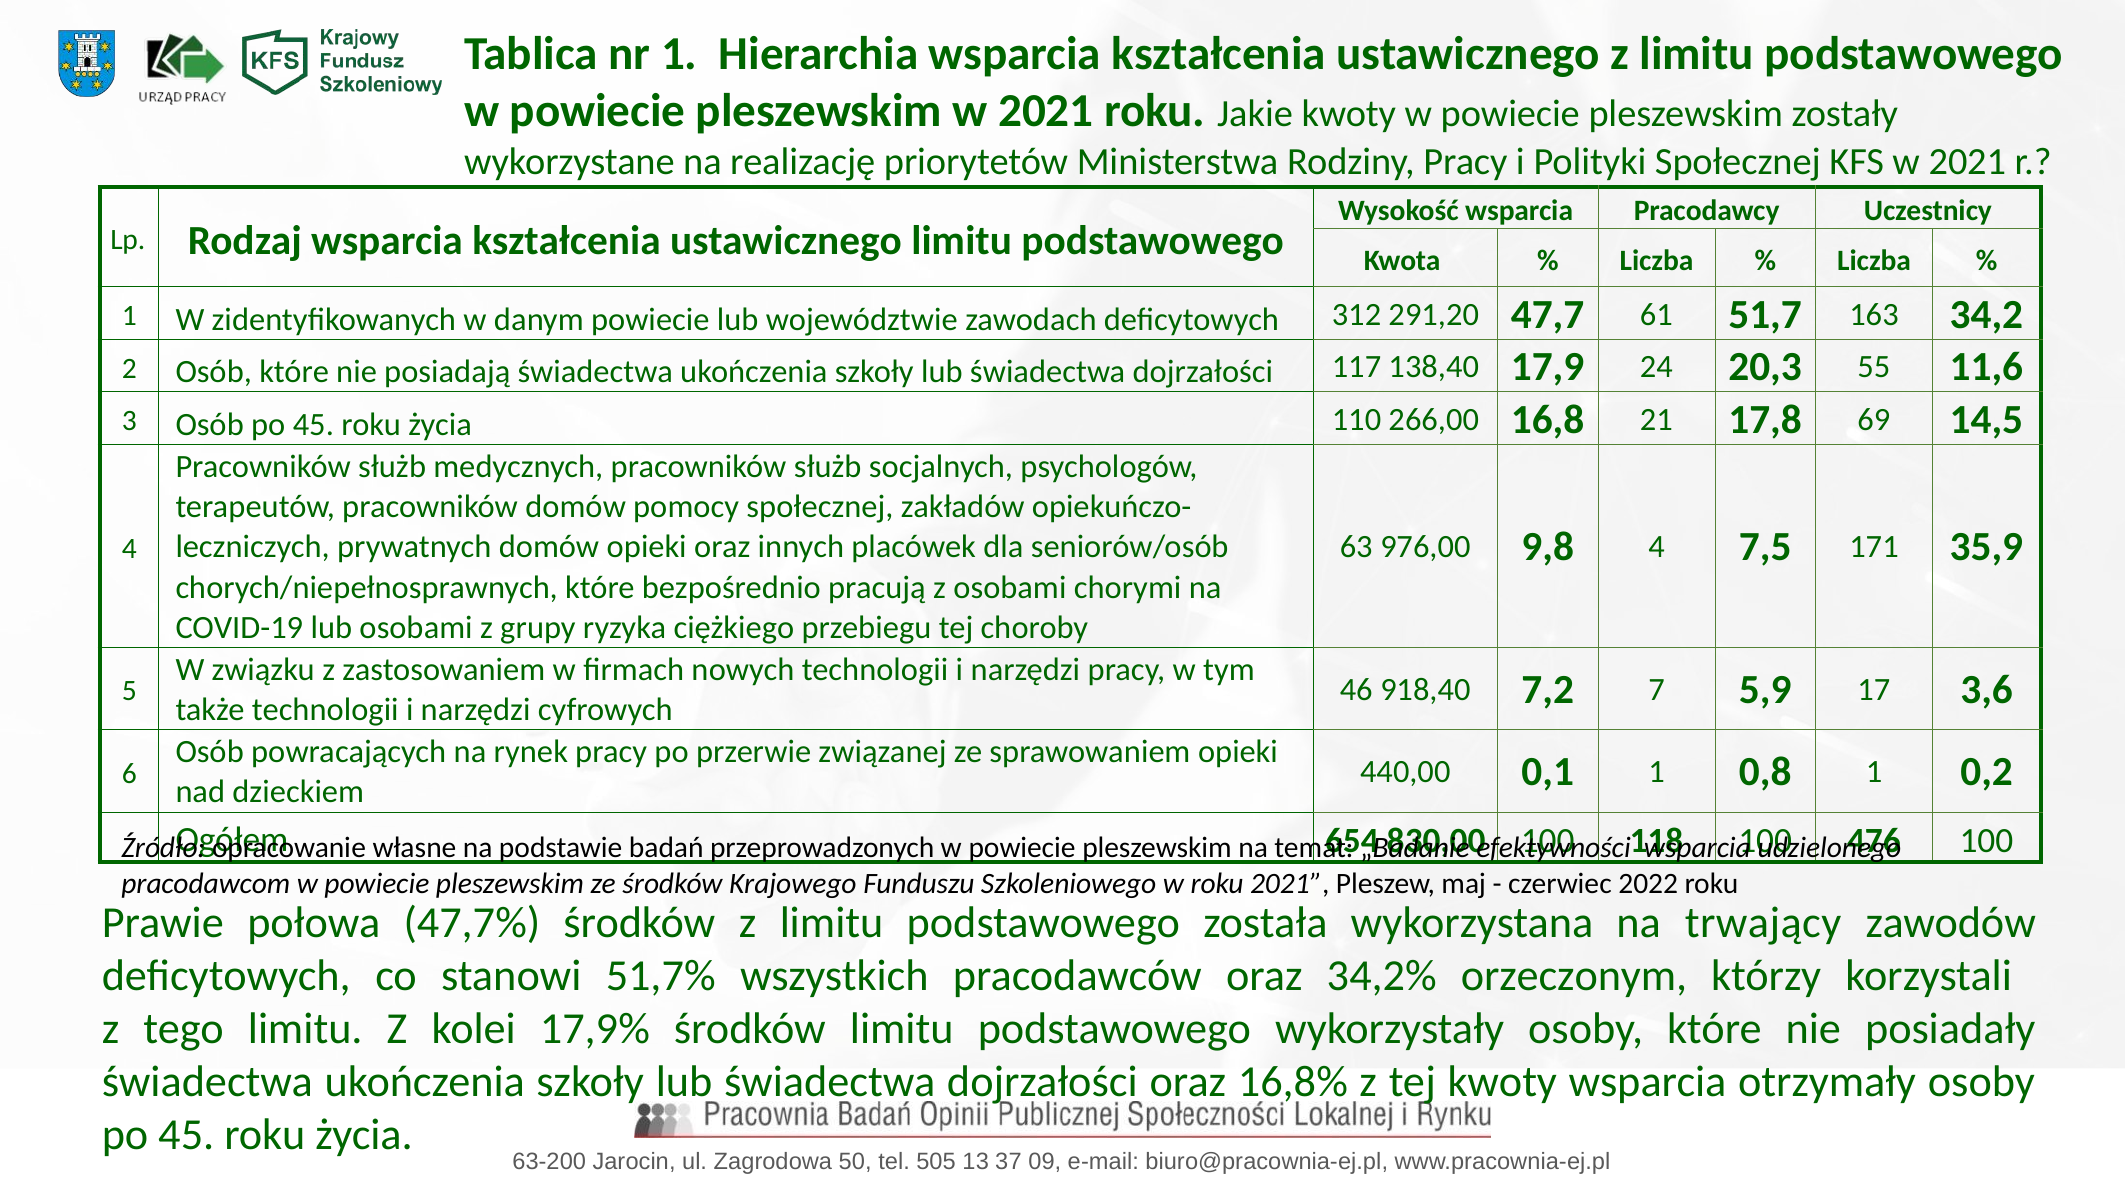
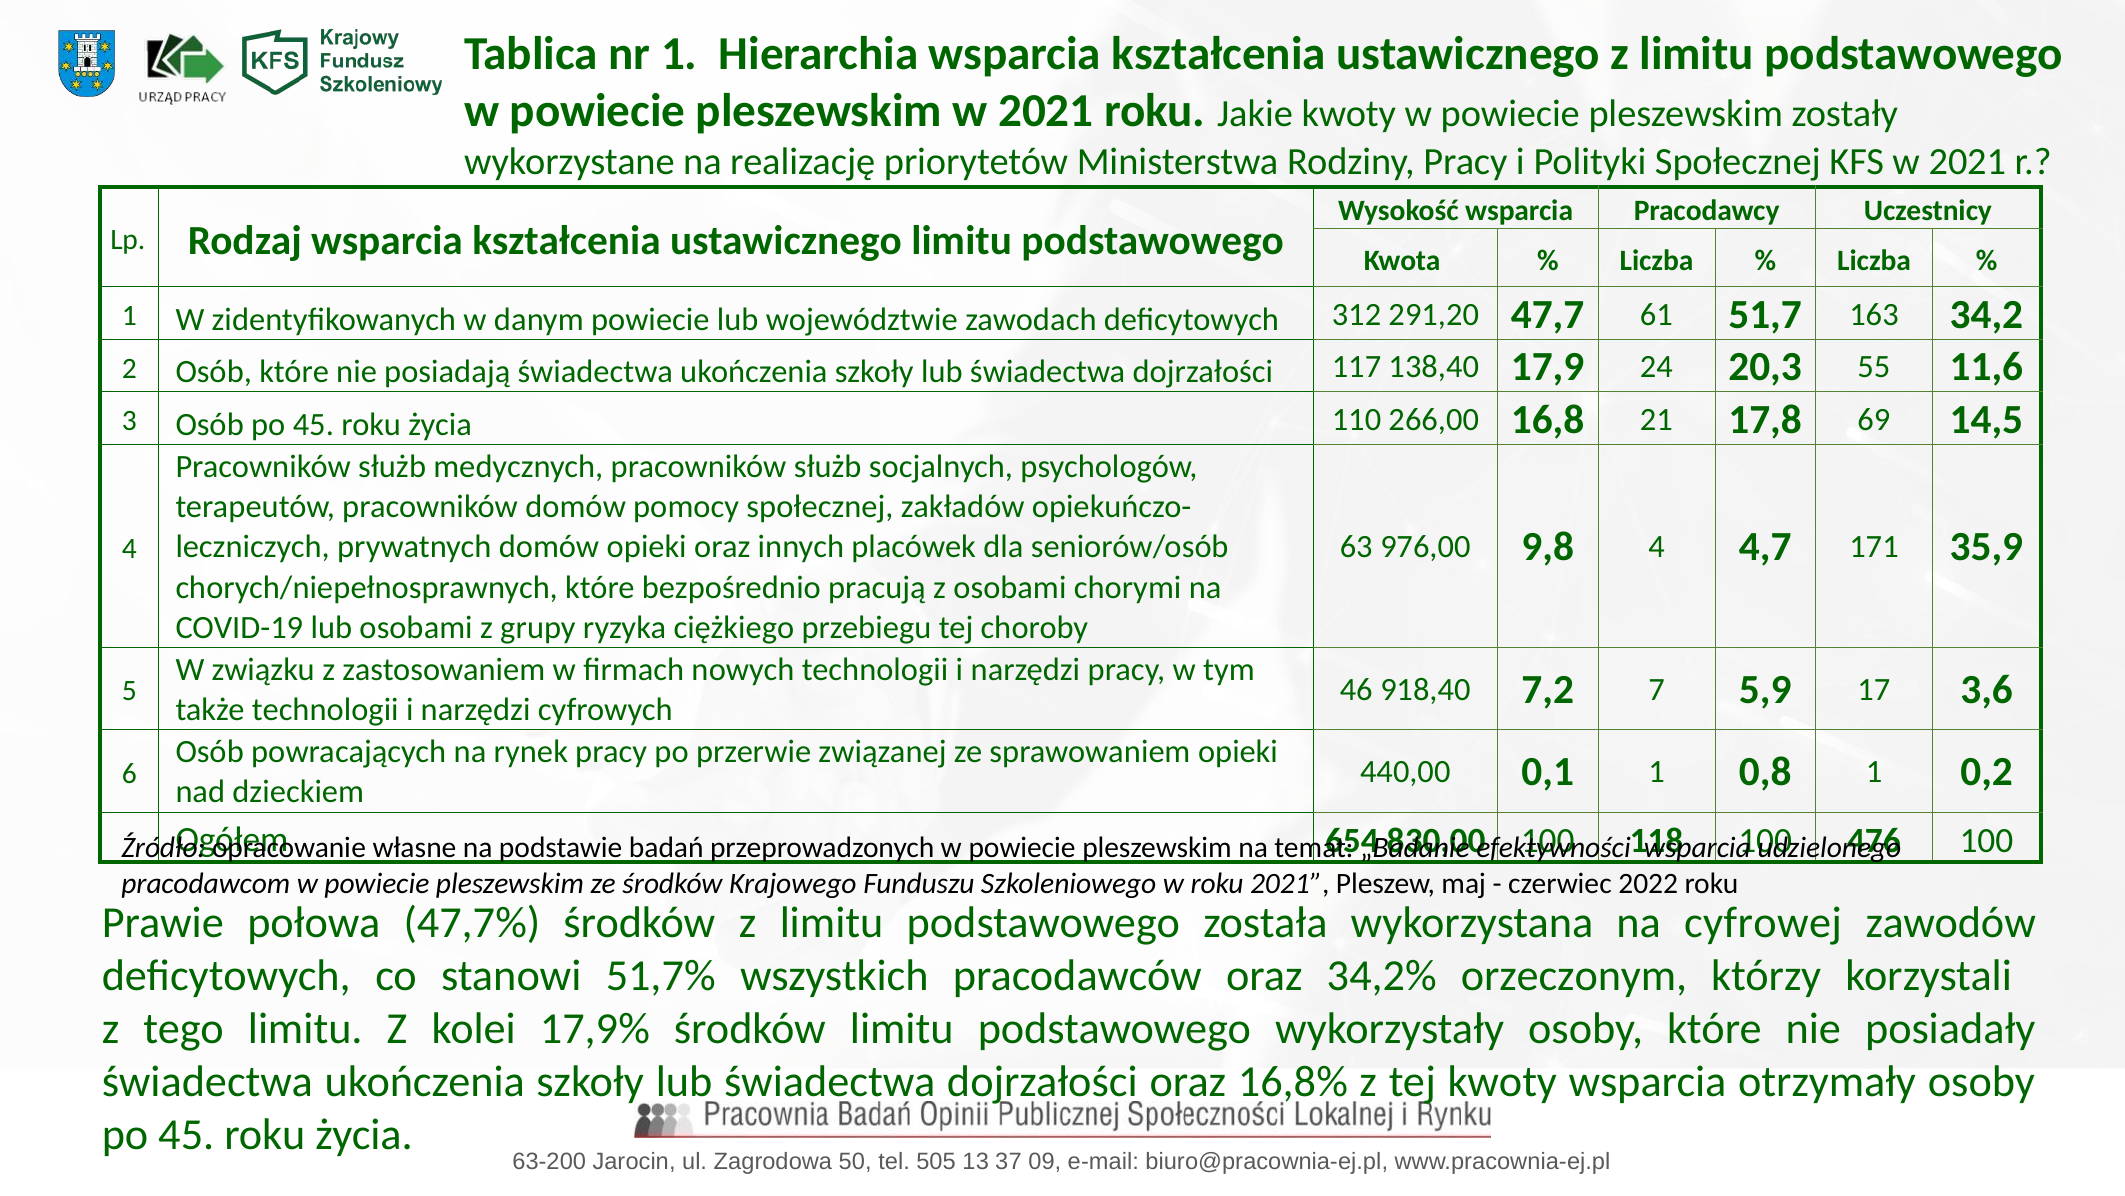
7,5: 7,5 -> 4,7
trwający: trwający -> cyfrowej
